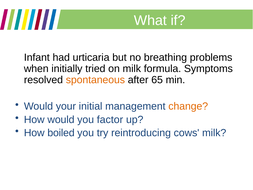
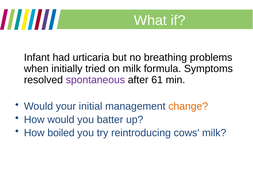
spontaneous colour: orange -> purple
65: 65 -> 61
factor: factor -> batter
